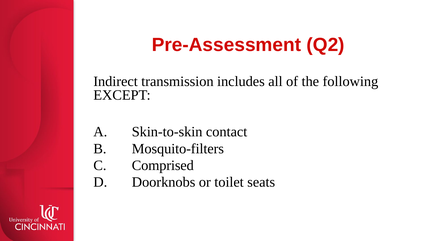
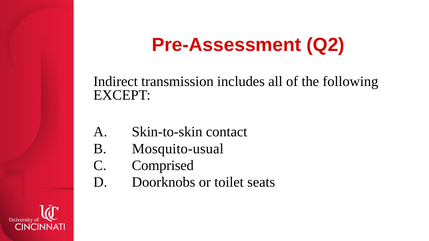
Mosquito-filters: Mosquito-filters -> Mosquito-usual
